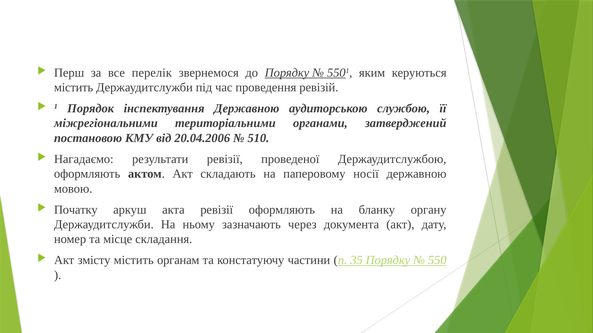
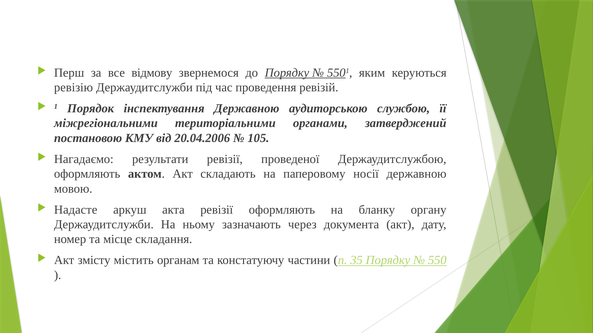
перелік: перелік -> відмову
містить at (74, 88): містить -> ревізію
510: 510 -> 105
Початку: Початку -> Надасте
